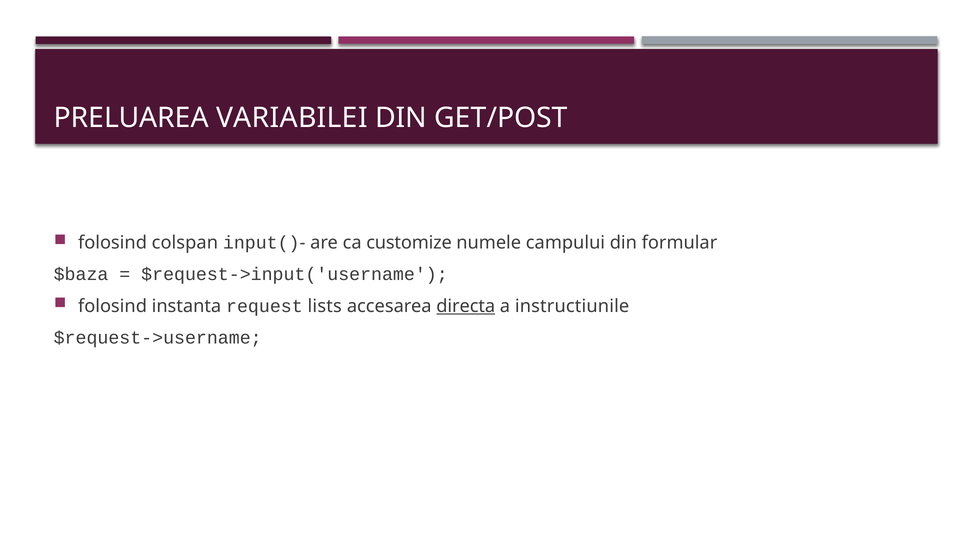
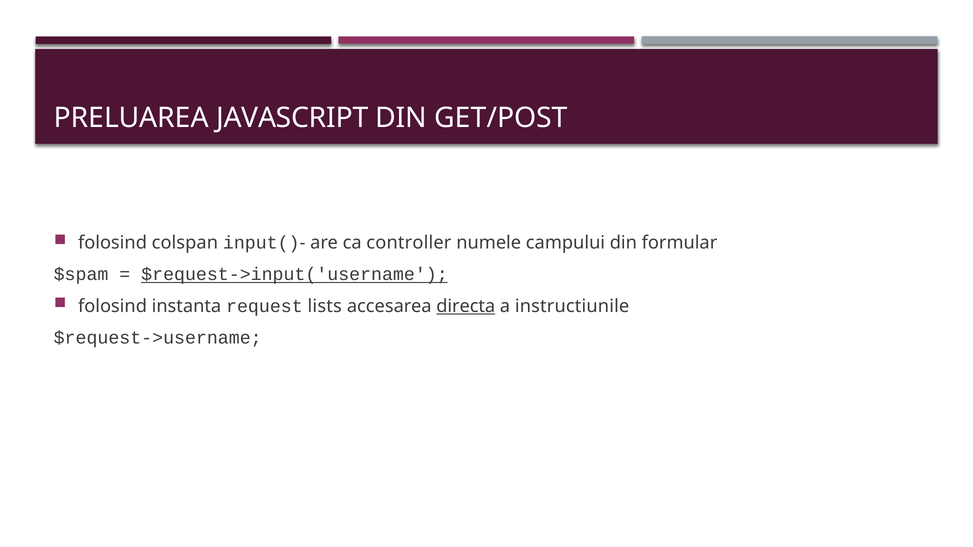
VARIABILEI: VARIABILEI -> JAVASCRIPT
customize: customize -> controller
$baza: $baza -> $spam
$request->input('username underline: none -> present
